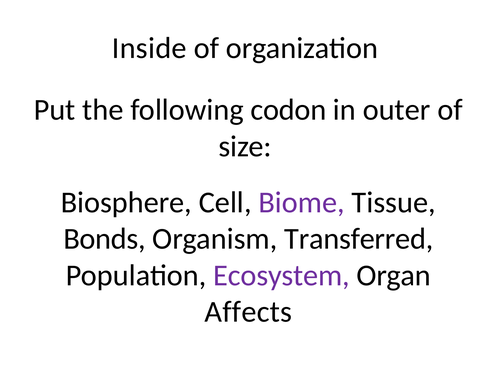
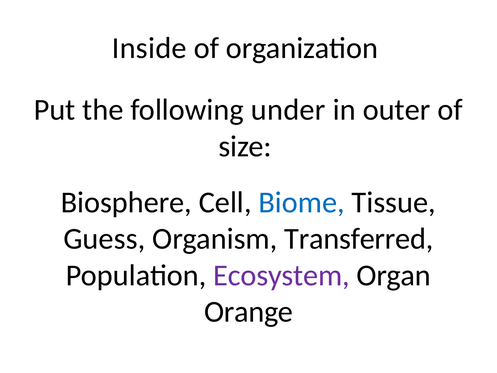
codon: codon -> under
Biome colour: purple -> blue
Bonds: Bonds -> Guess
Affects: Affects -> Orange
